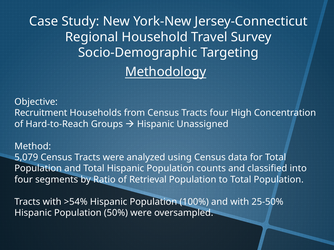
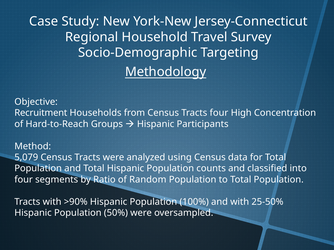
Unassigned: Unassigned -> Participants
Retrieval: Retrieval -> Random
>54%: >54% -> >90%
